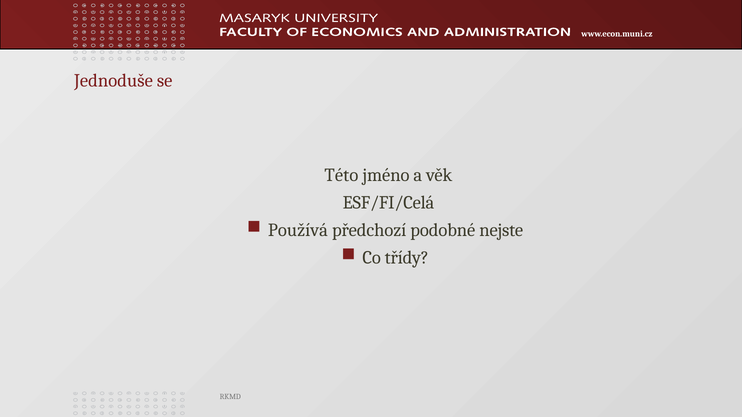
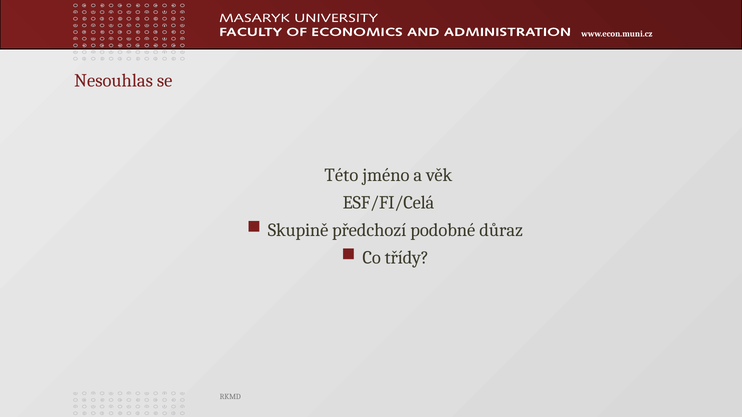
Jednoduše: Jednoduše -> Nesouhlas
Používá: Používá -> Skupině
nejste: nejste -> důraz
